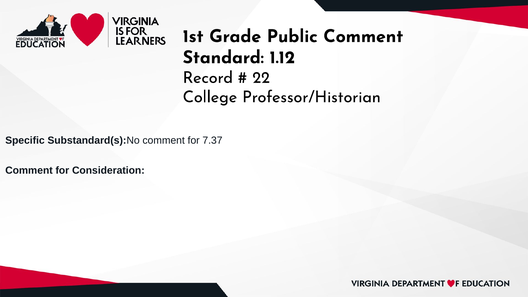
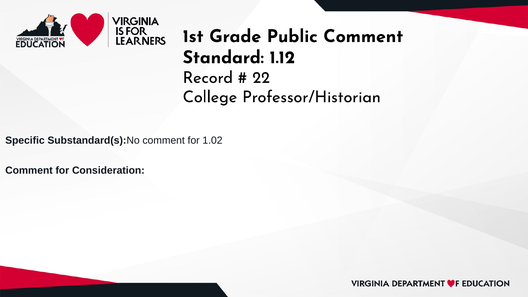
7.37: 7.37 -> 1.02
